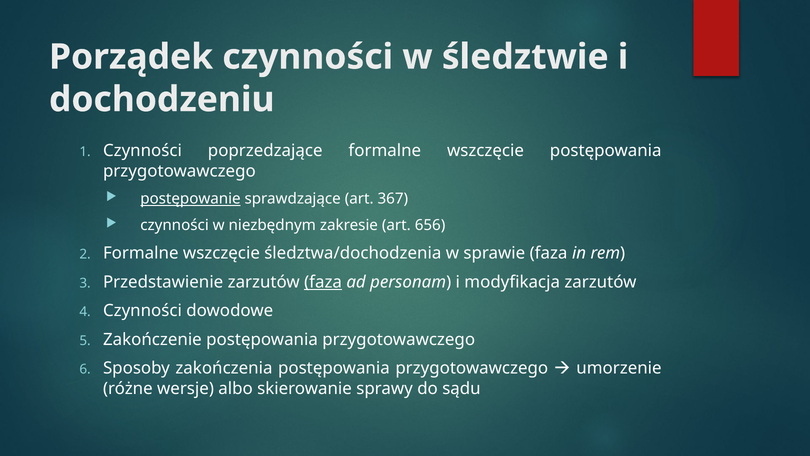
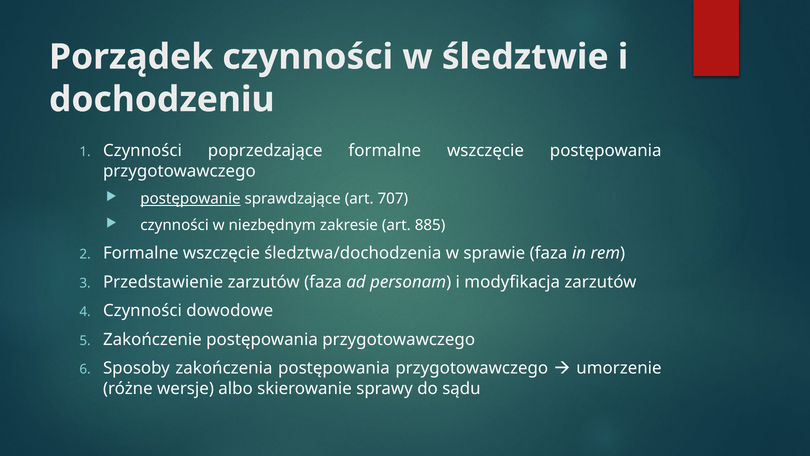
367: 367 -> 707
656: 656 -> 885
faza at (323, 282) underline: present -> none
